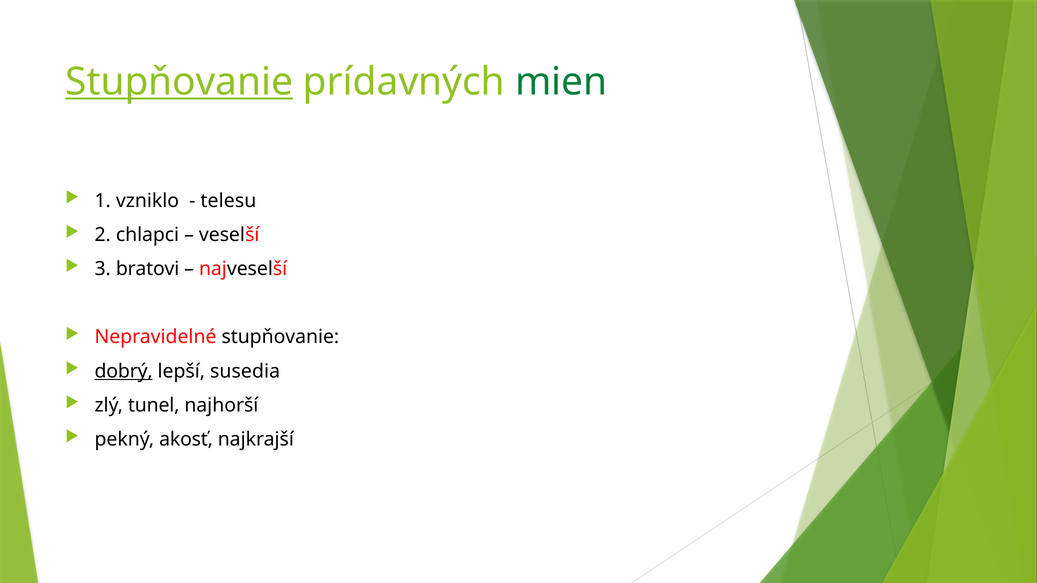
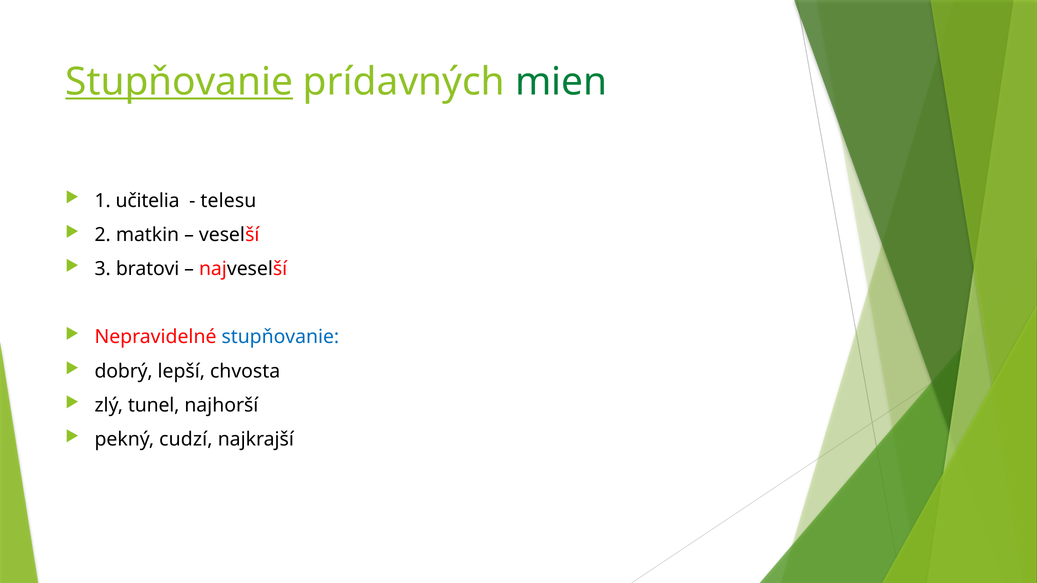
vzniklo: vzniklo -> učitelia
chlapci: chlapci -> matkin
stupňovanie at (280, 337) colour: black -> blue
dobrý underline: present -> none
susedia: susedia -> chvosta
akosť: akosť -> cudzí
